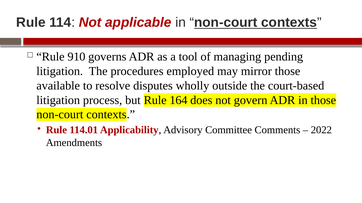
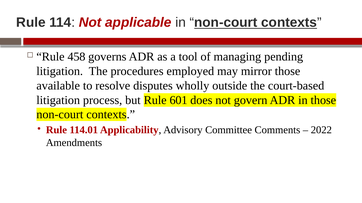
910: 910 -> 458
164: 164 -> 601
